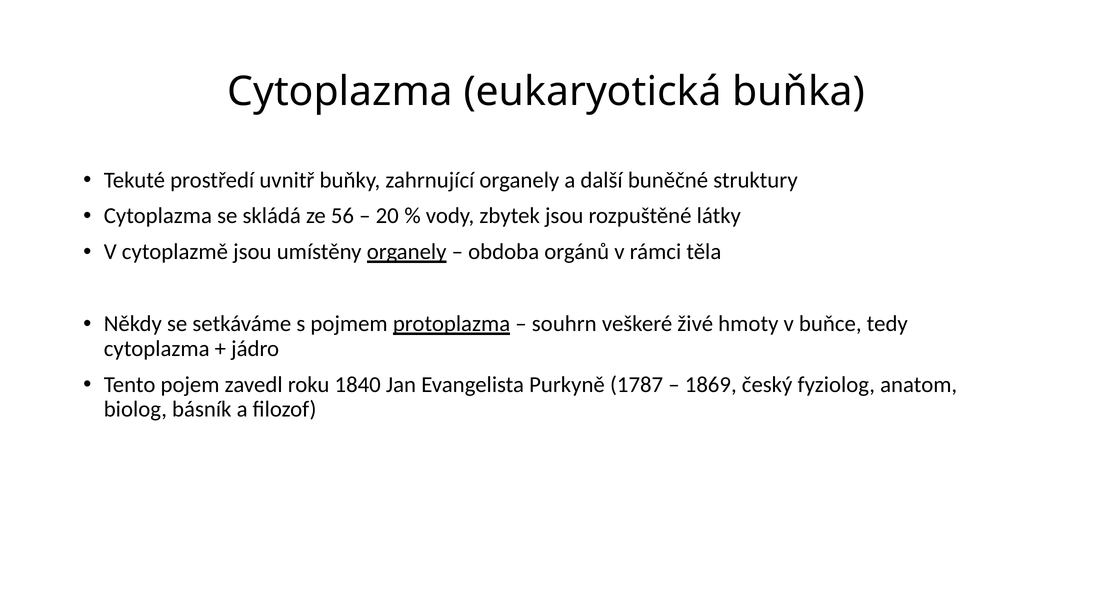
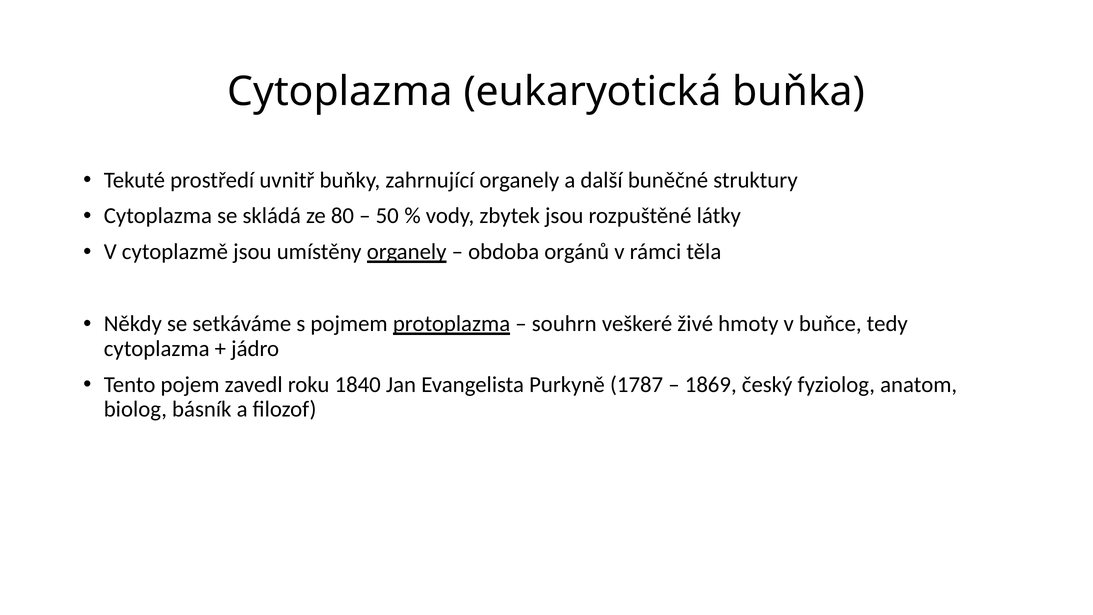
56: 56 -> 80
20: 20 -> 50
